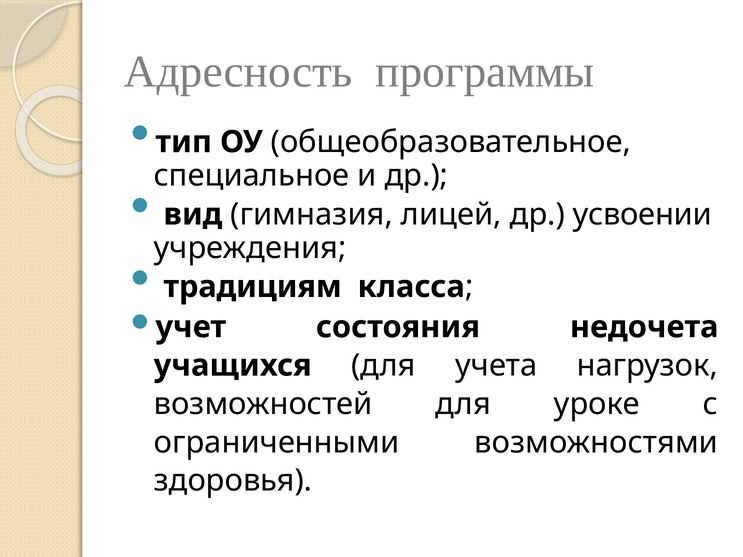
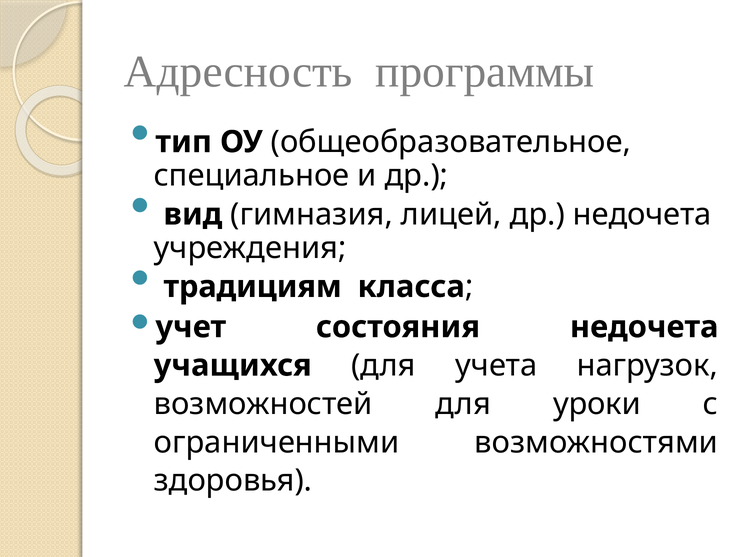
др усвоении: усвоении -> недочета
уроке: уроке -> уроки
